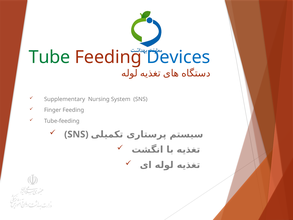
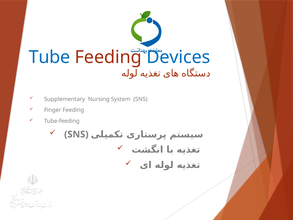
Tube colour: green -> blue
